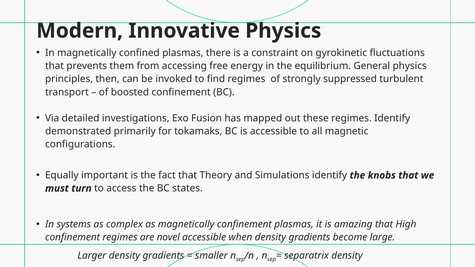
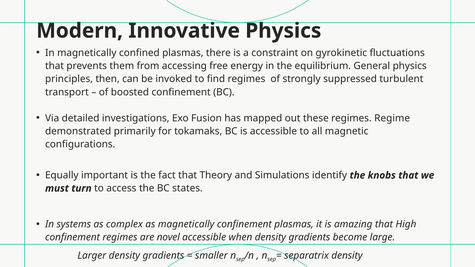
regimes Identify: Identify -> Regime
